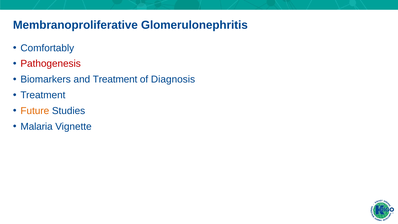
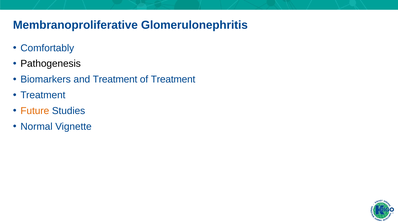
Pathogenesis colour: red -> black
of Diagnosis: Diagnosis -> Treatment
Malaria: Malaria -> Normal
